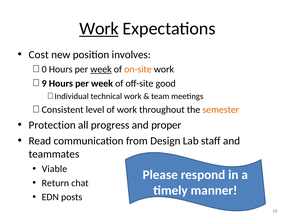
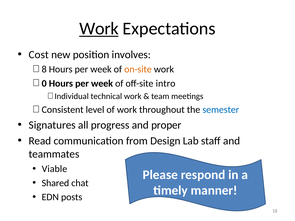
0: 0 -> 8
week at (101, 69) underline: present -> none
9: 9 -> 0
good: good -> intro
semester colour: orange -> blue
Protection: Protection -> Signatures
Return: Return -> Shared
